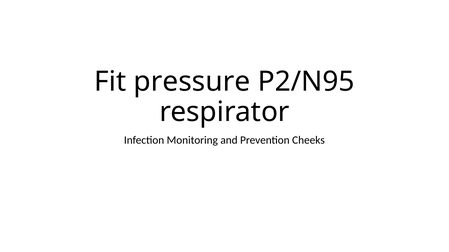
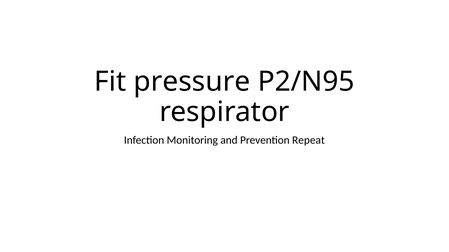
Cheeks: Cheeks -> Repeat
